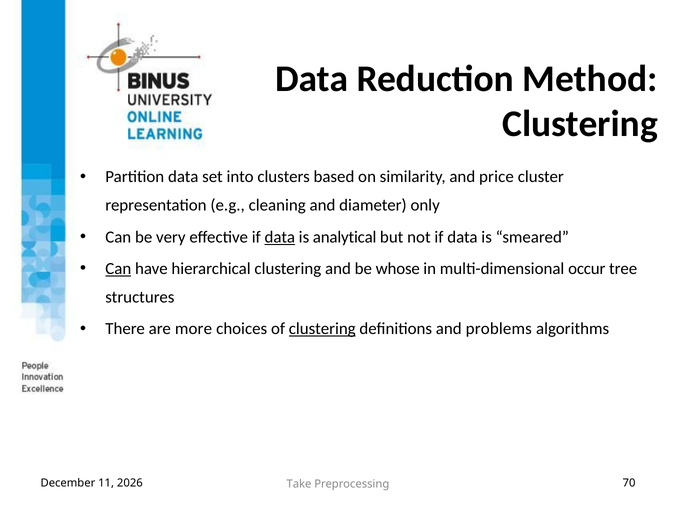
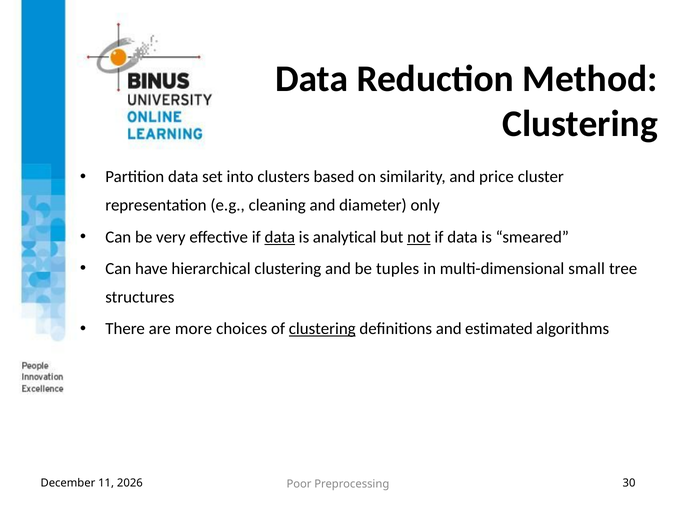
not underline: none -> present
Can at (118, 269) underline: present -> none
whose: whose -> tuples
occur: occur -> small
problems: problems -> estimated
Take: Take -> Poor
70: 70 -> 30
